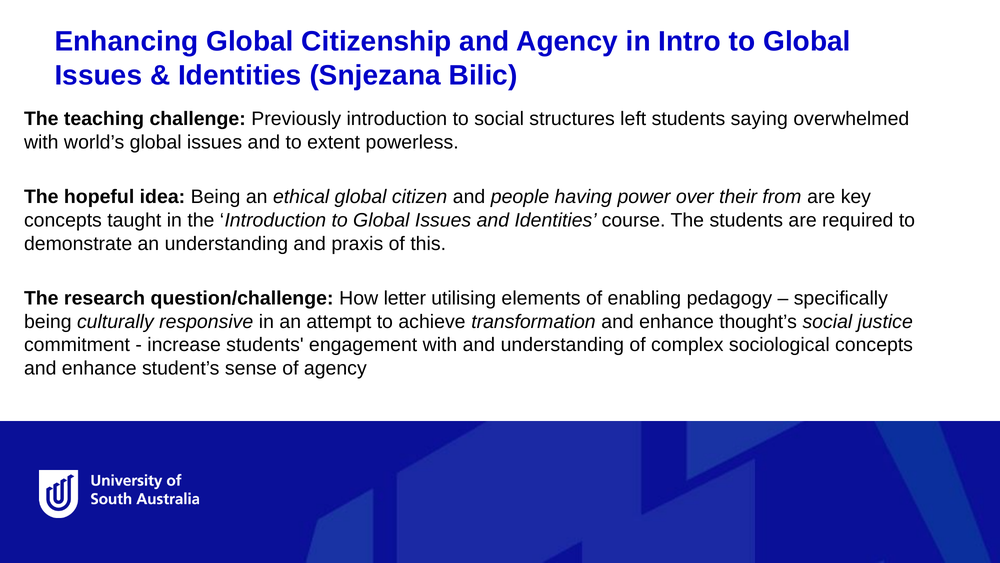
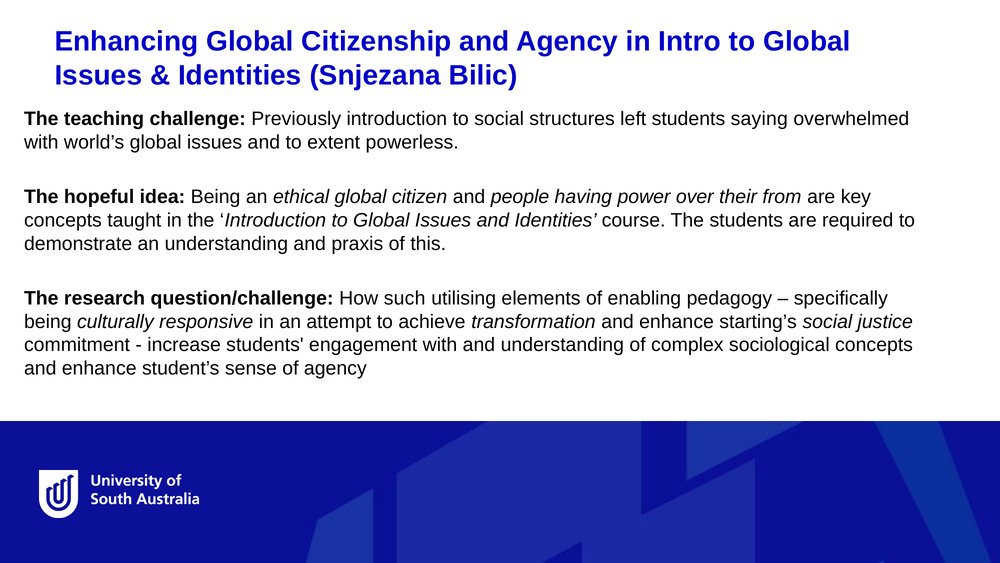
letter: letter -> such
thought’s: thought’s -> starting’s
